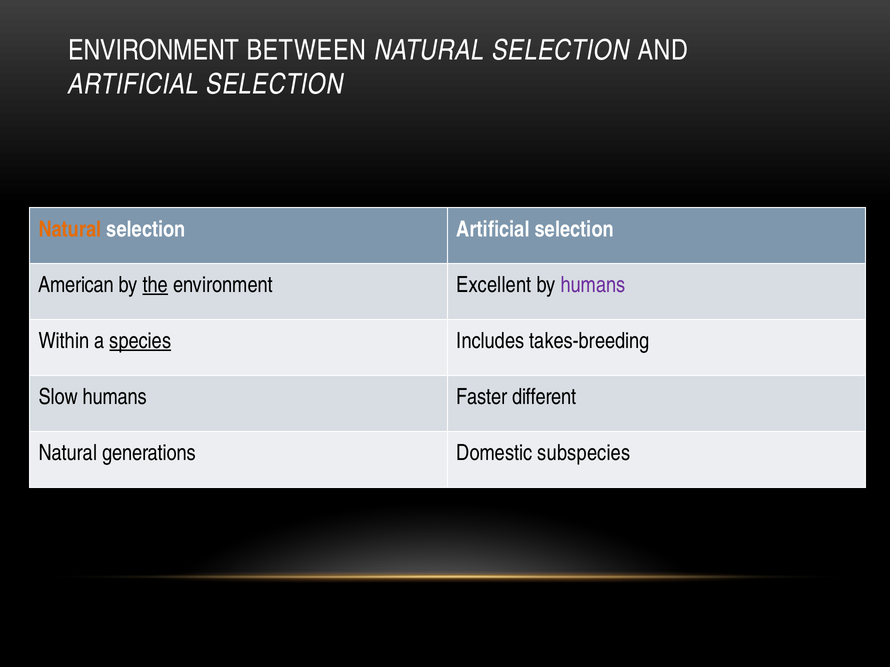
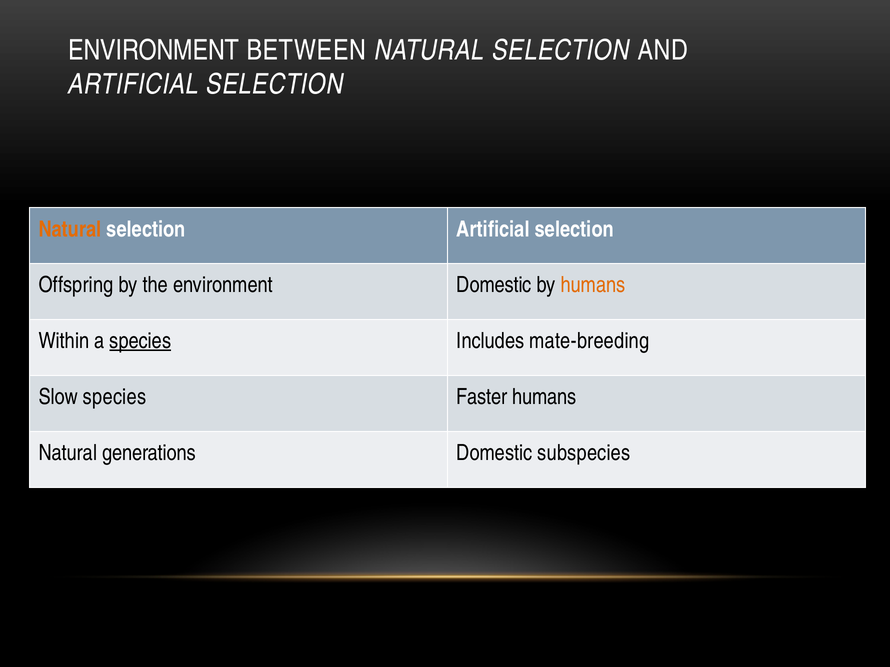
American: American -> Offspring
the underline: present -> none
environment Excellent: Excellent -> Domestic
humans at (593, 285) colour: purple -> orange
takes-breeding: takes-breeding -> mate-breeding
Slow humans: humans -> species
Faster different: different -> humans
